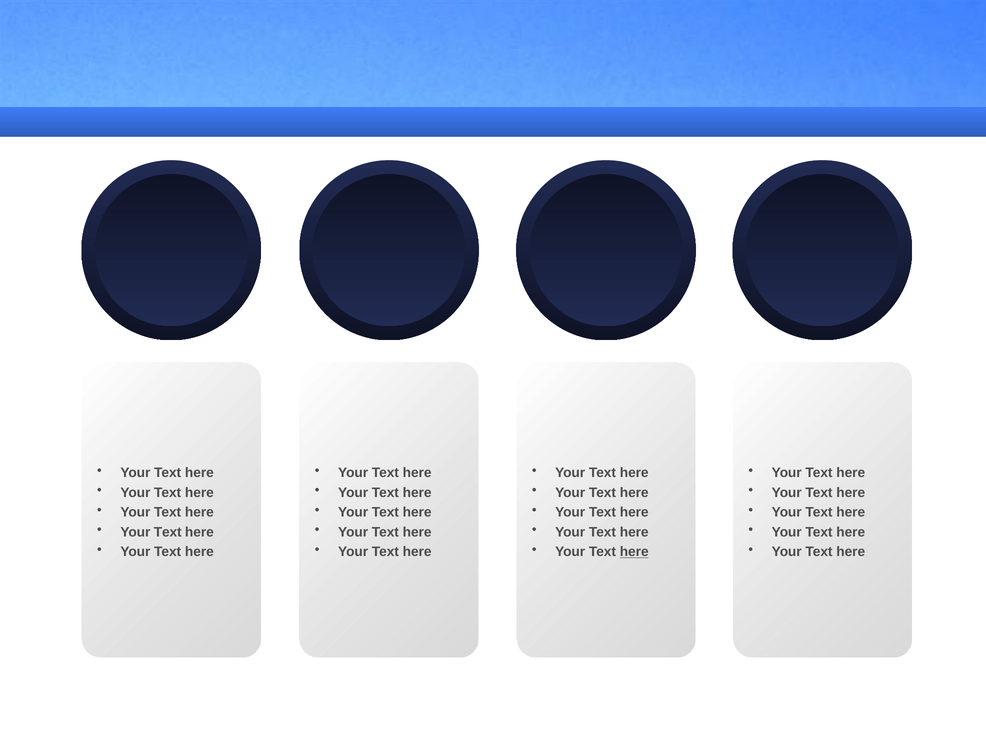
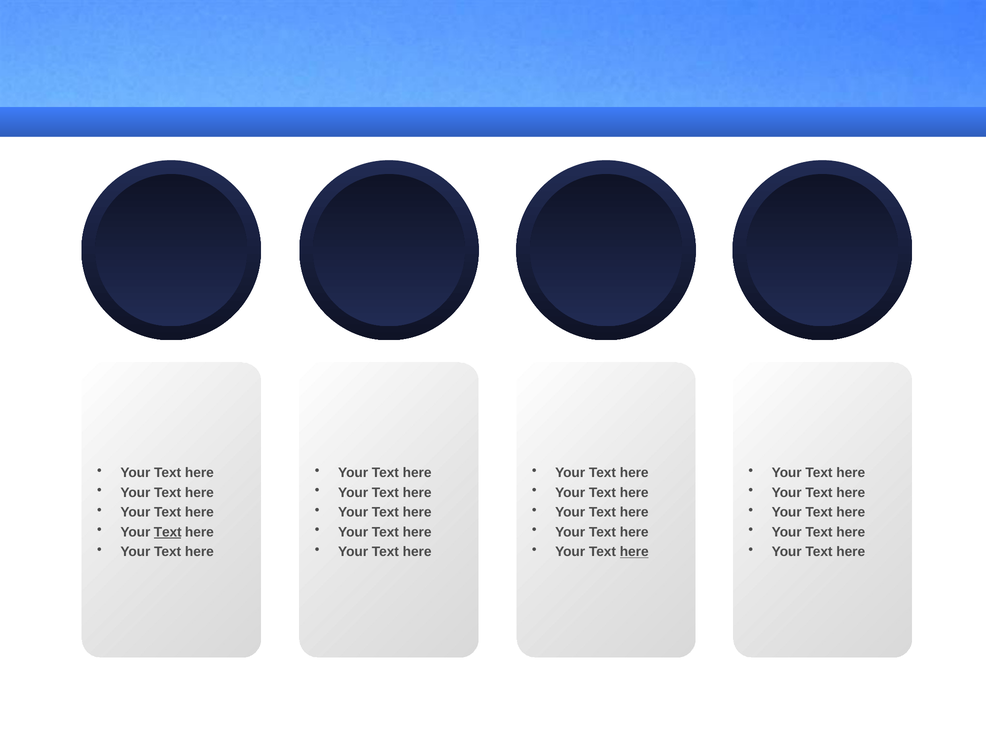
Text at (168, 532) underline: none -> present
